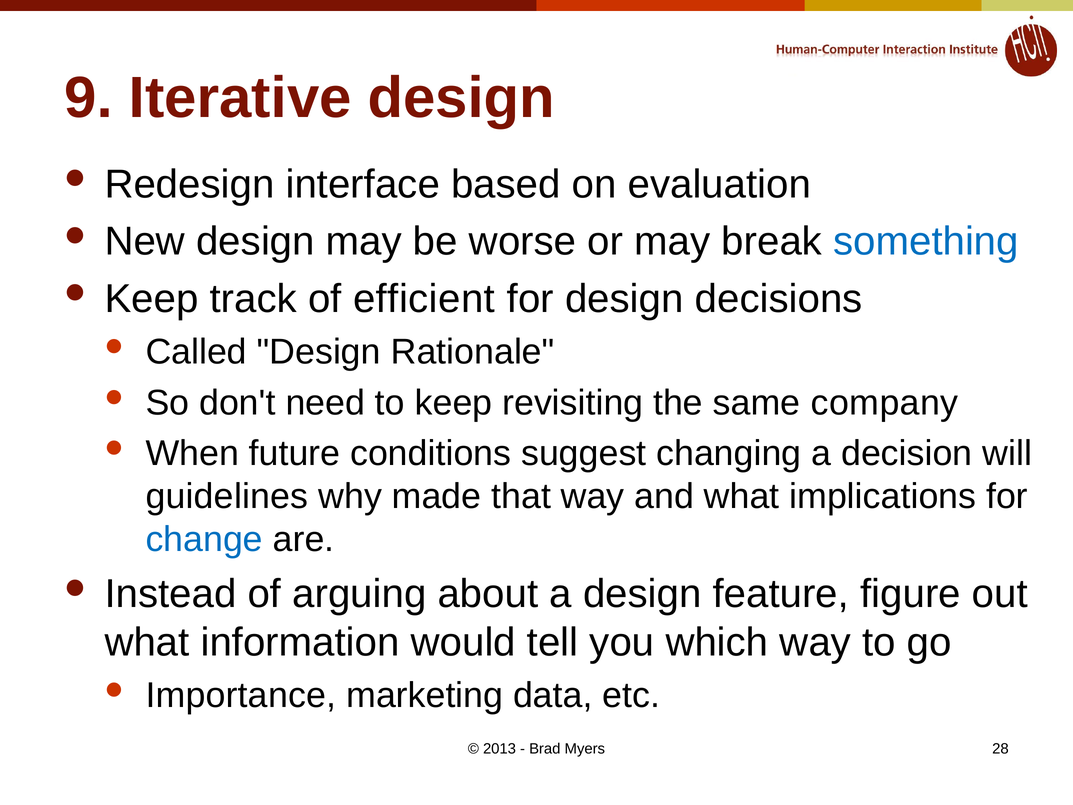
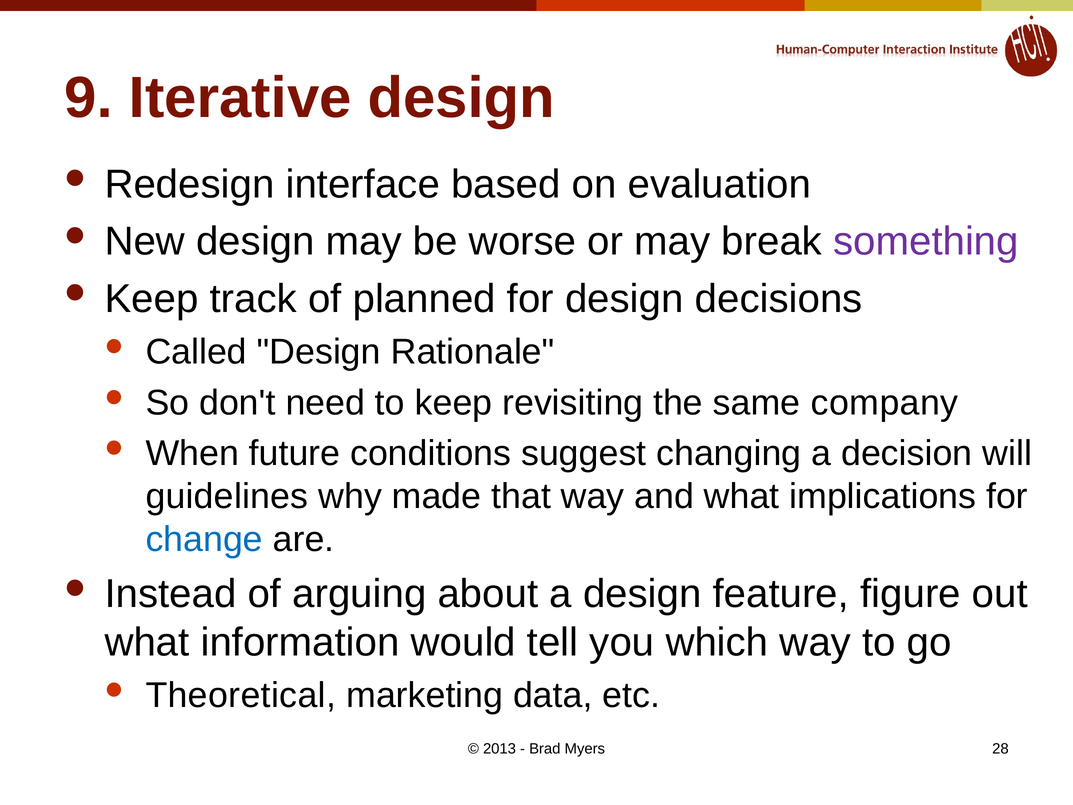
something colour: blue -> purple
efficient: efficient -> planned
Importance: Importance -> Theoretical
